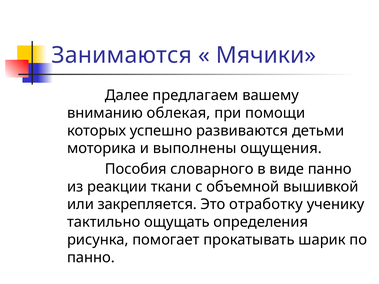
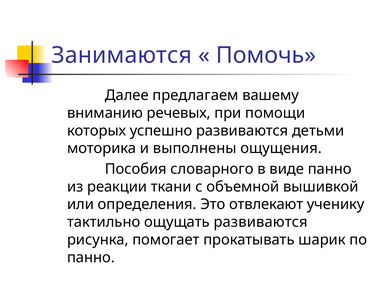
Мячики: Мячики -> Помочь
облекая: облекая -> речевых
закрепляется: закрепляется -> определения
отработку: отработку -> отвлекают
ощущать определения: определения -> развиваются
